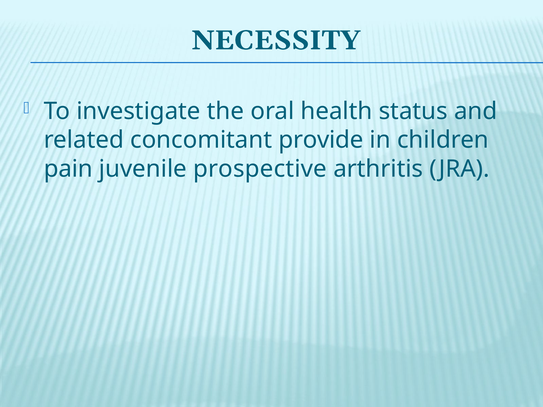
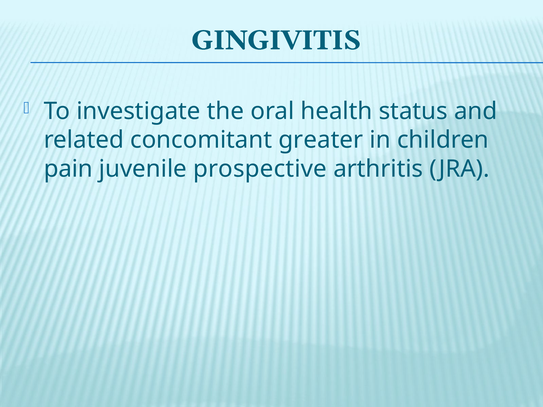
NECESSITY: NECESSITY -> GINGIVITIS
provide: provide -> greater
